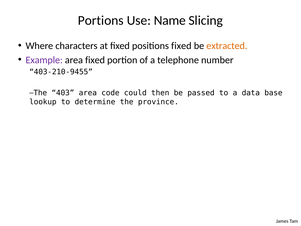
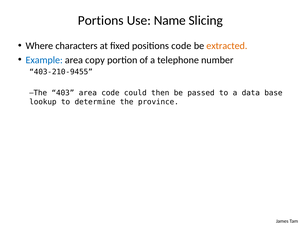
positions fixed: fixed -> code
Example colour: purple -> blue
area fixed: fixed -> copy
